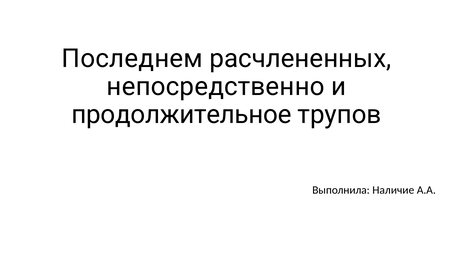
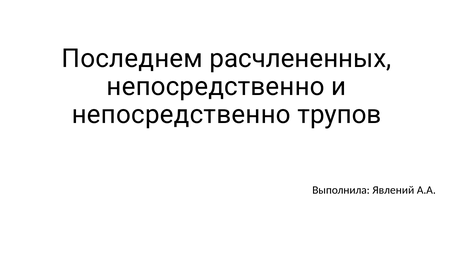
продолжительное at (181, 115): продолжительное -> непосредственно
Наличие: Наличие -> Явлений
